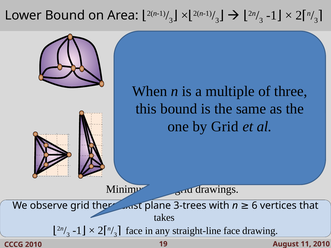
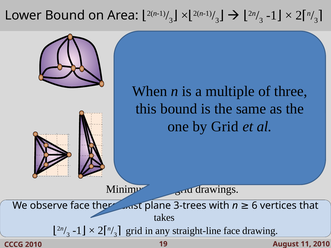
observe grid: grid -> face
face at (134, 231): face -> grid
